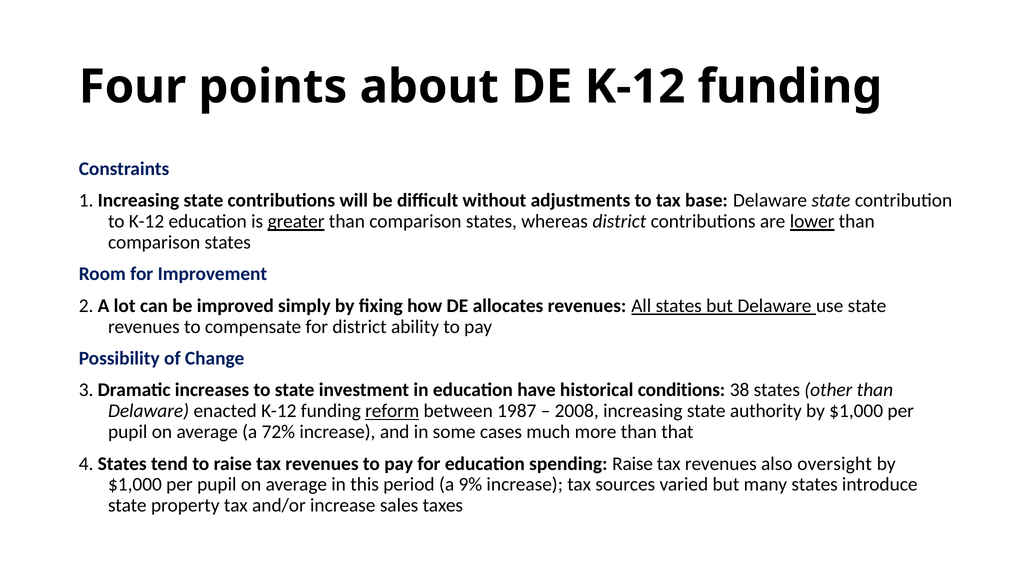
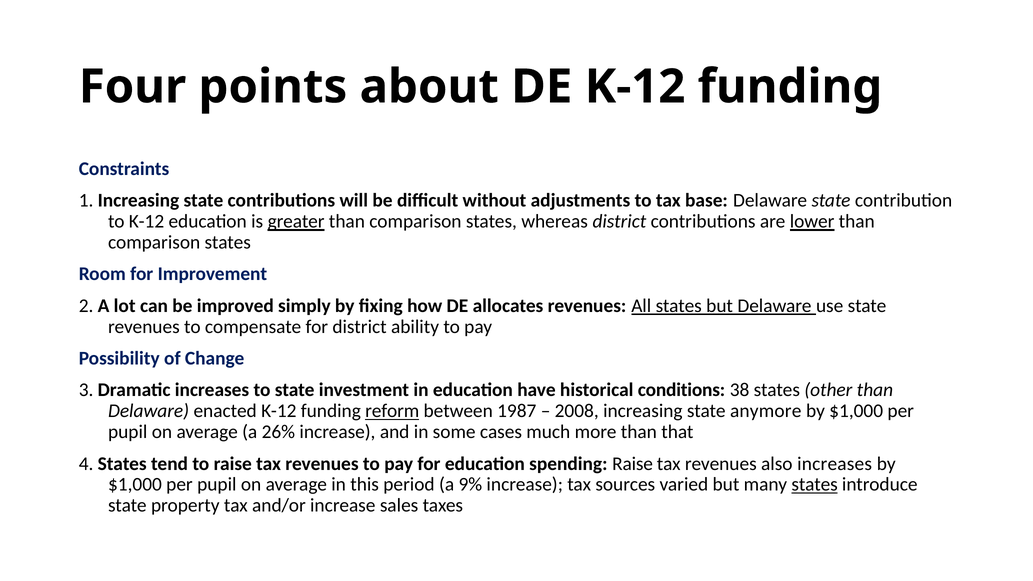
authority: authority -> anymore
72%: 72% -> 26%
also oversight: oversight -> increases
states at (815, 485) underline: none -> present
